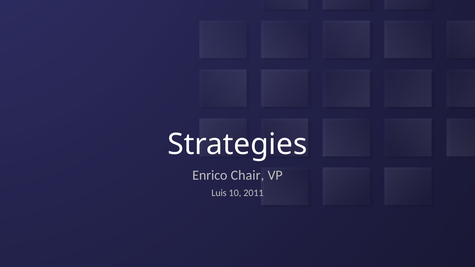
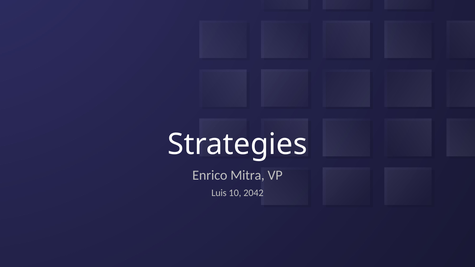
Chair: Chair -> Mitra
2011: 2011 -> 2042
